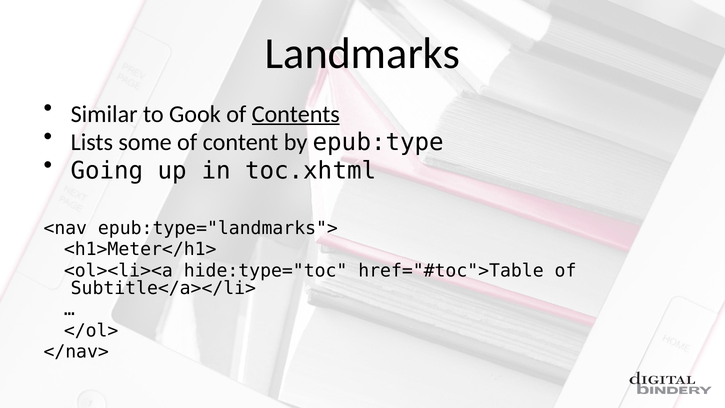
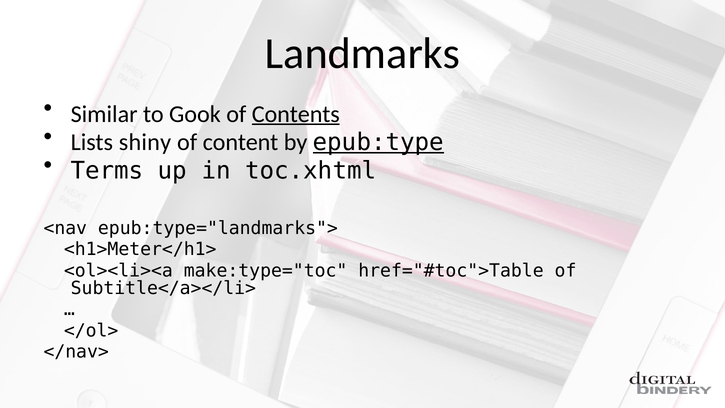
some: some -> shiny
epub:type underline: none -> present
Going: Going -> Terms
hide:type="toc: hide:type="toc -> make:type="toc
